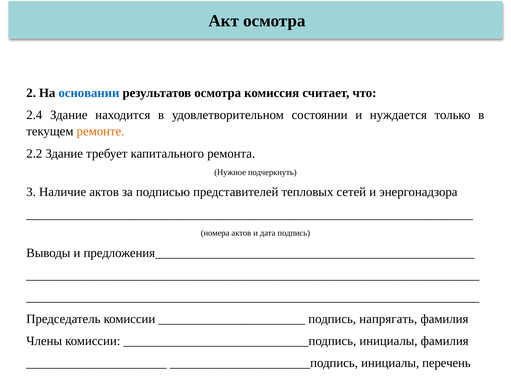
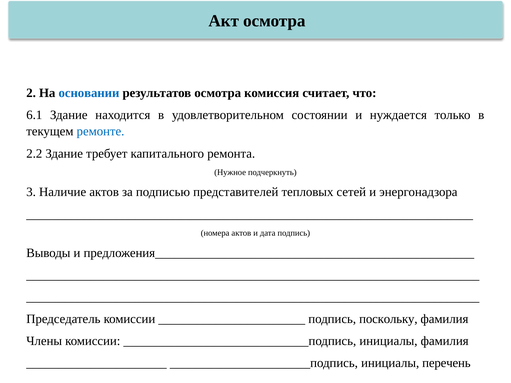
2.4: 2.4 -> 6.1
ремонте colour: orange -> blue
напрягать: напрягать -> поскольку
